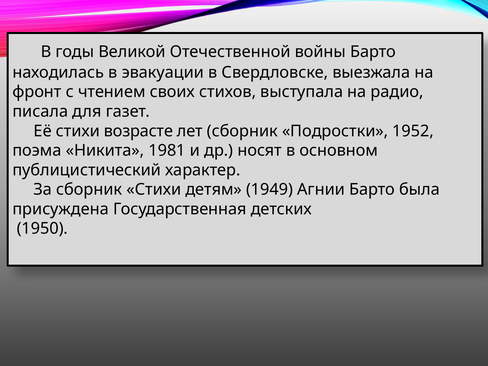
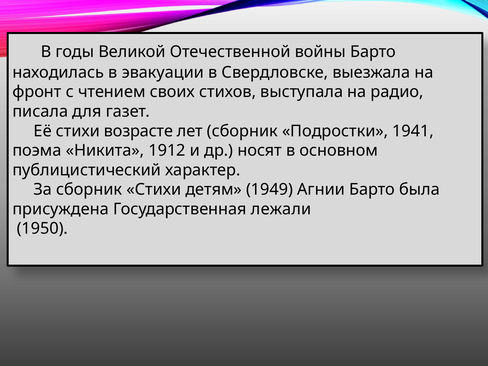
1952: 1952 -> 1941
1981: 1981 -> 1912
детских: детских -> лежали
